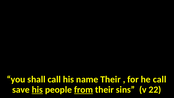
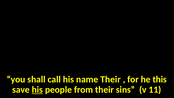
he call: call -> this
from underline: present -> none
22: 22 -> 11
